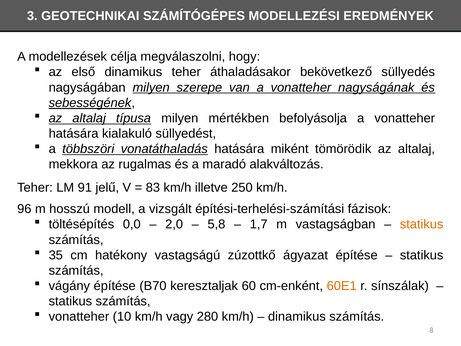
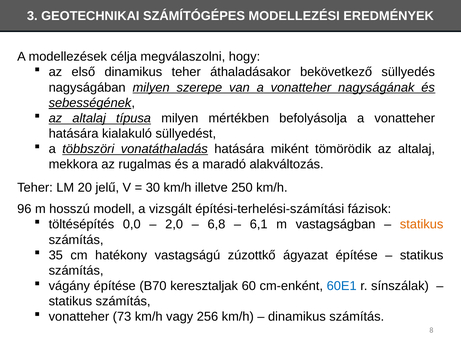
91: 91 -> 20
83: 83 -> 30
5,8: 5,8 -> 6,8
1,7: 1,7 -> 6,1
60E1 colour: orange -> blue
10: 10 -> 73
280: 280 -> 256
